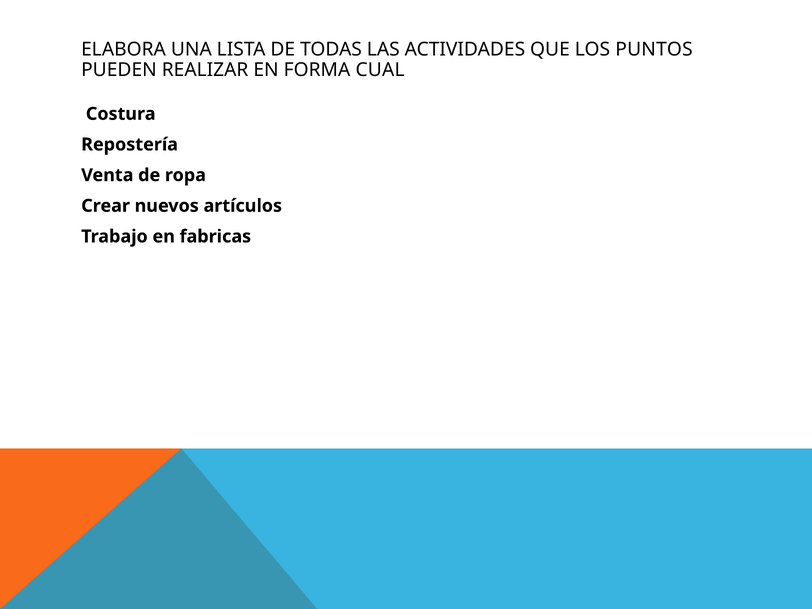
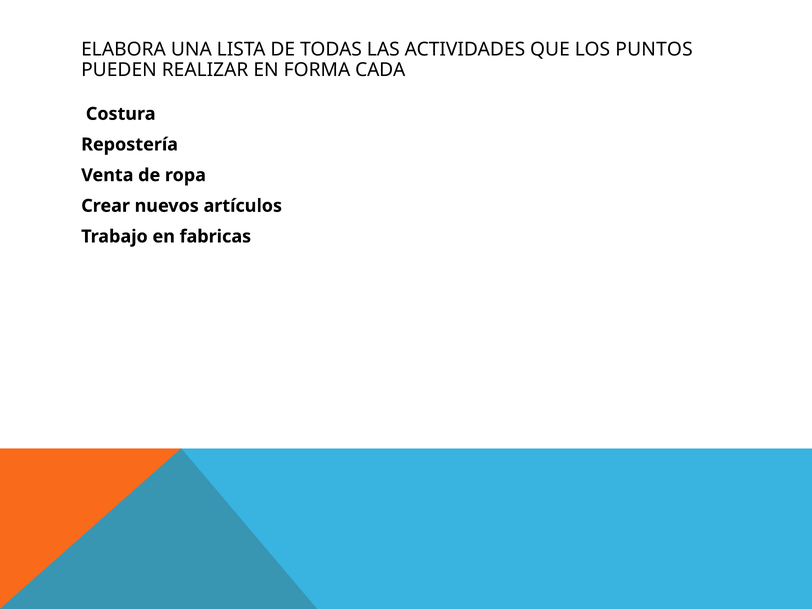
CUAL: CUAL -> CADA
